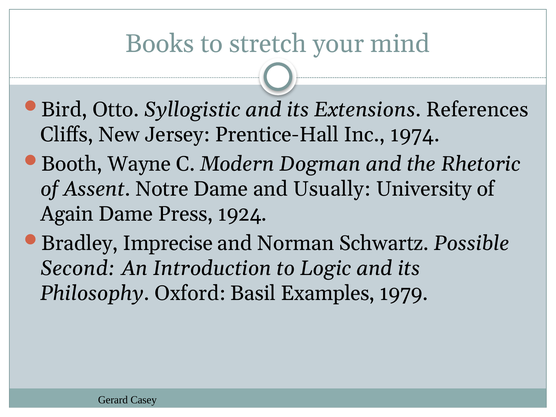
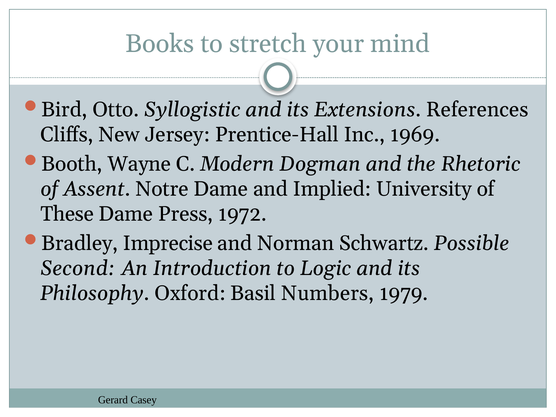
1974: 1974 -> 1969
Usually: Usually -> Implied
Again: Again -> These
1924: 1924 -> 1972
Examples: Examples -> Numbers
